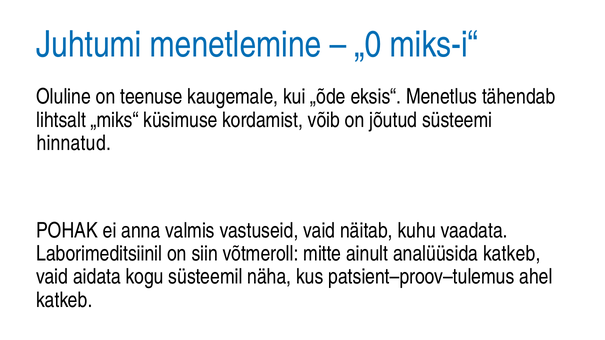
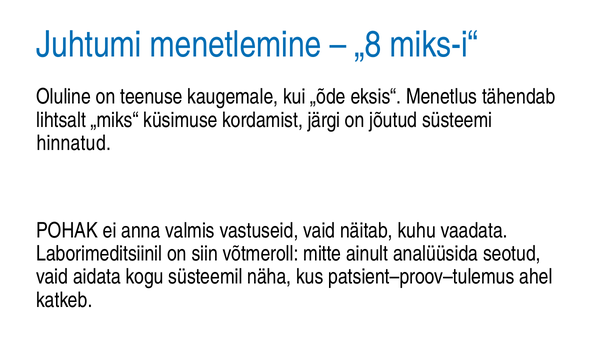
„0: „0 -> „8
võib: võib -> järgi
analüüsida katkeb: katkeb -> seotud
